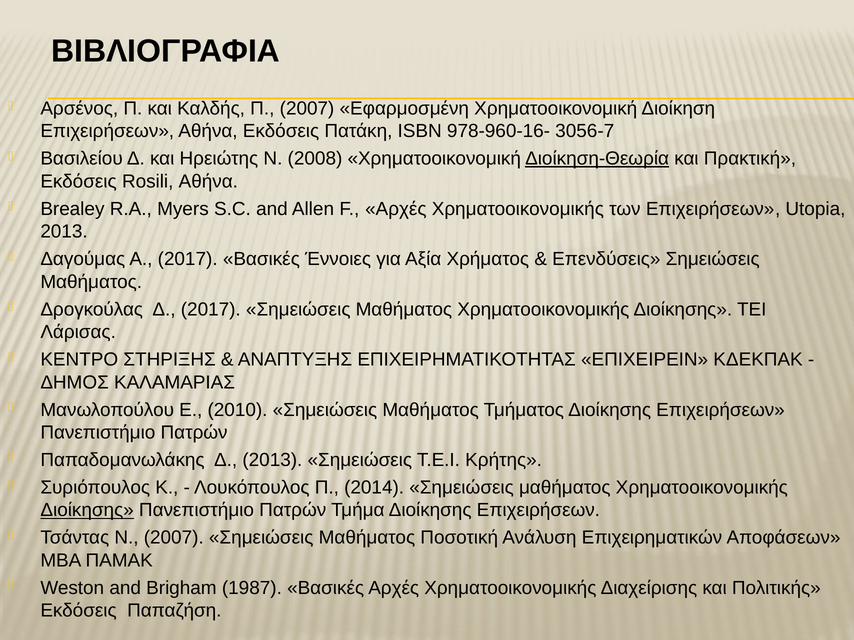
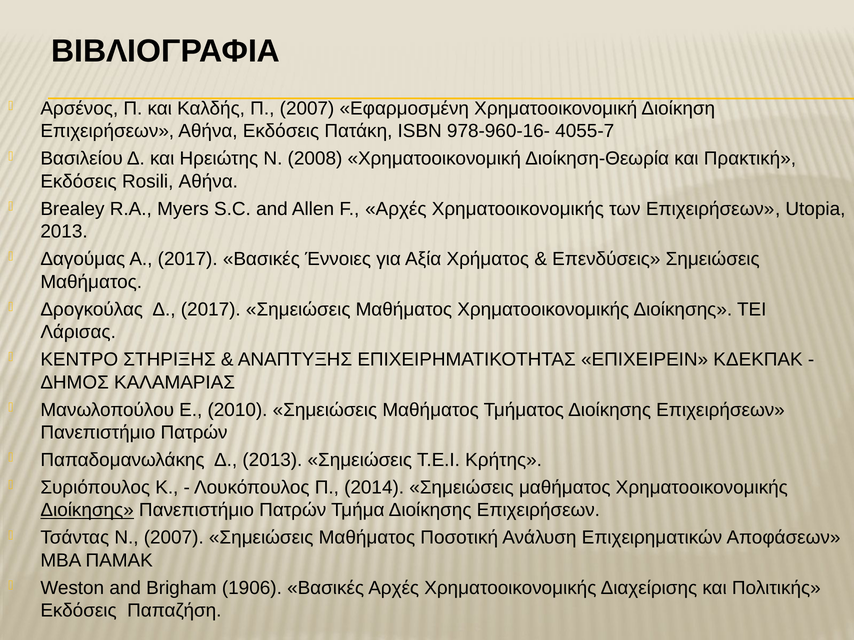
3056-7: 3056-7 -> 4055-7
Διοίκηση-Θεωρία underline: present -> none
1987: 1987 -> 1906
